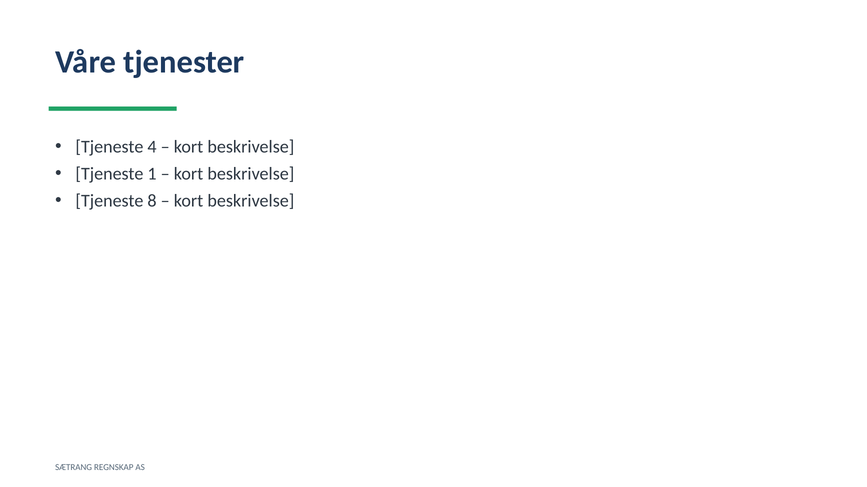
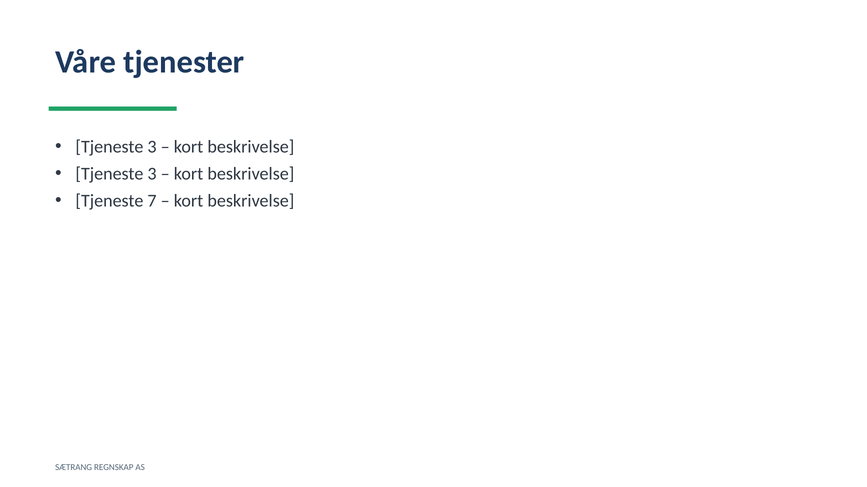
4 at (152, 147): 4 -> 3
1 at (152, 174): 1 -> 3
8: 8 -> 7
